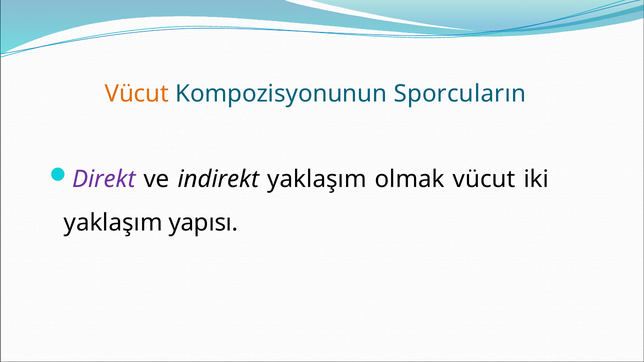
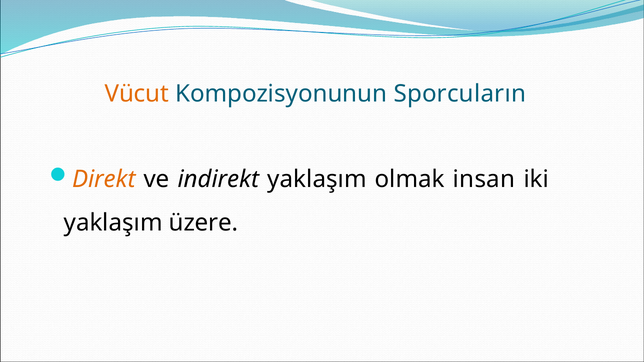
Direkt colour: purple -> orange
olmak vücut: vücut -> insan
yapısı: yapısı -> üzere
